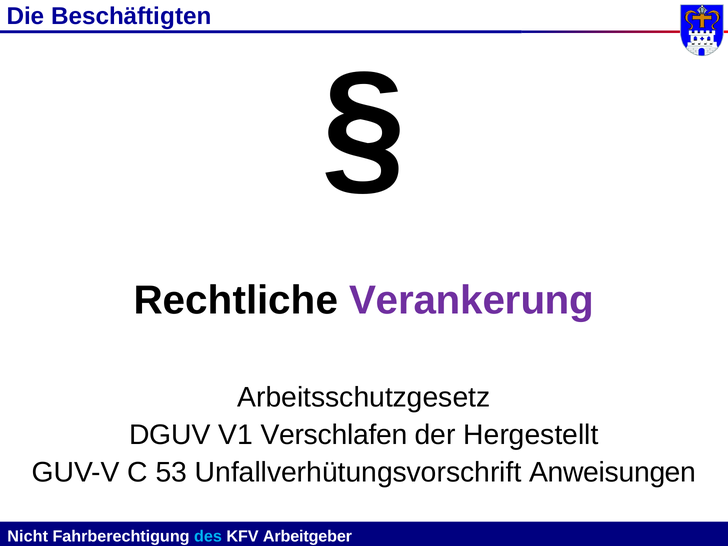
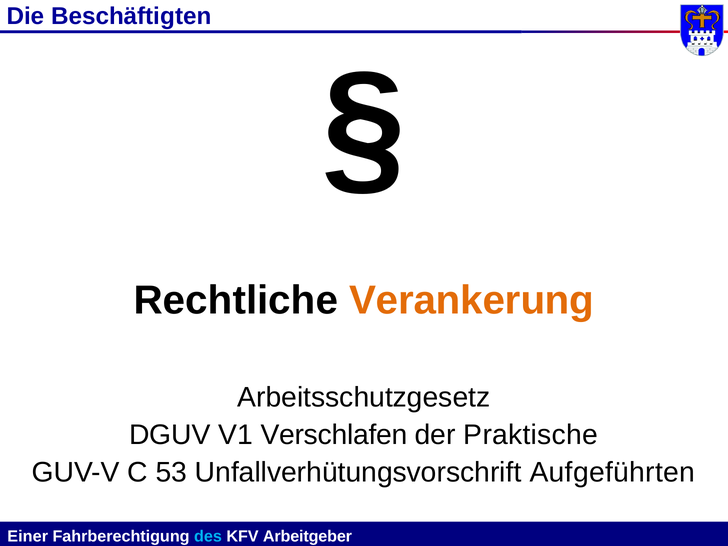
Verankerung colour: purple -> orange
Hergestellt: Hergestellt -> Praktische
Anweisungen: Anweisungen -> Aufgeführten
Nicht: Nicht -> Einer
